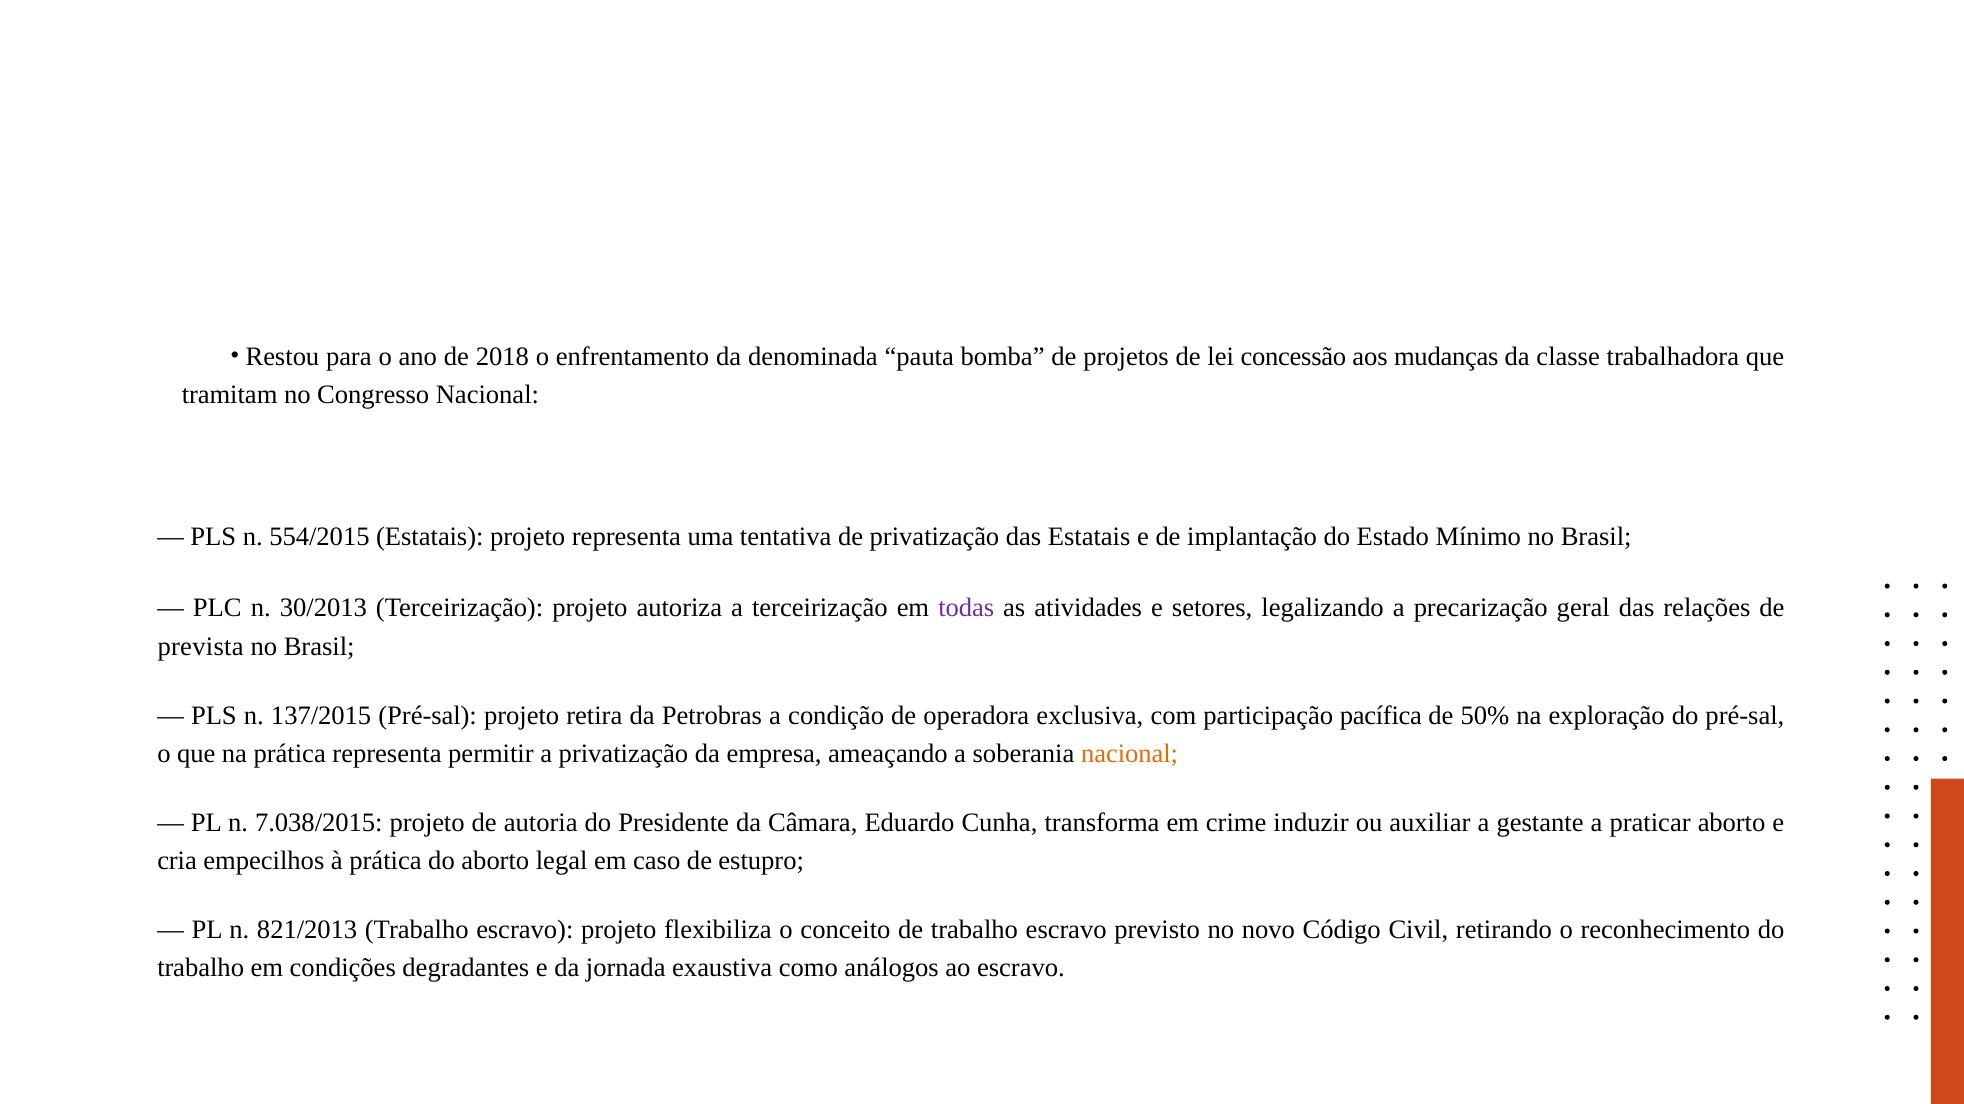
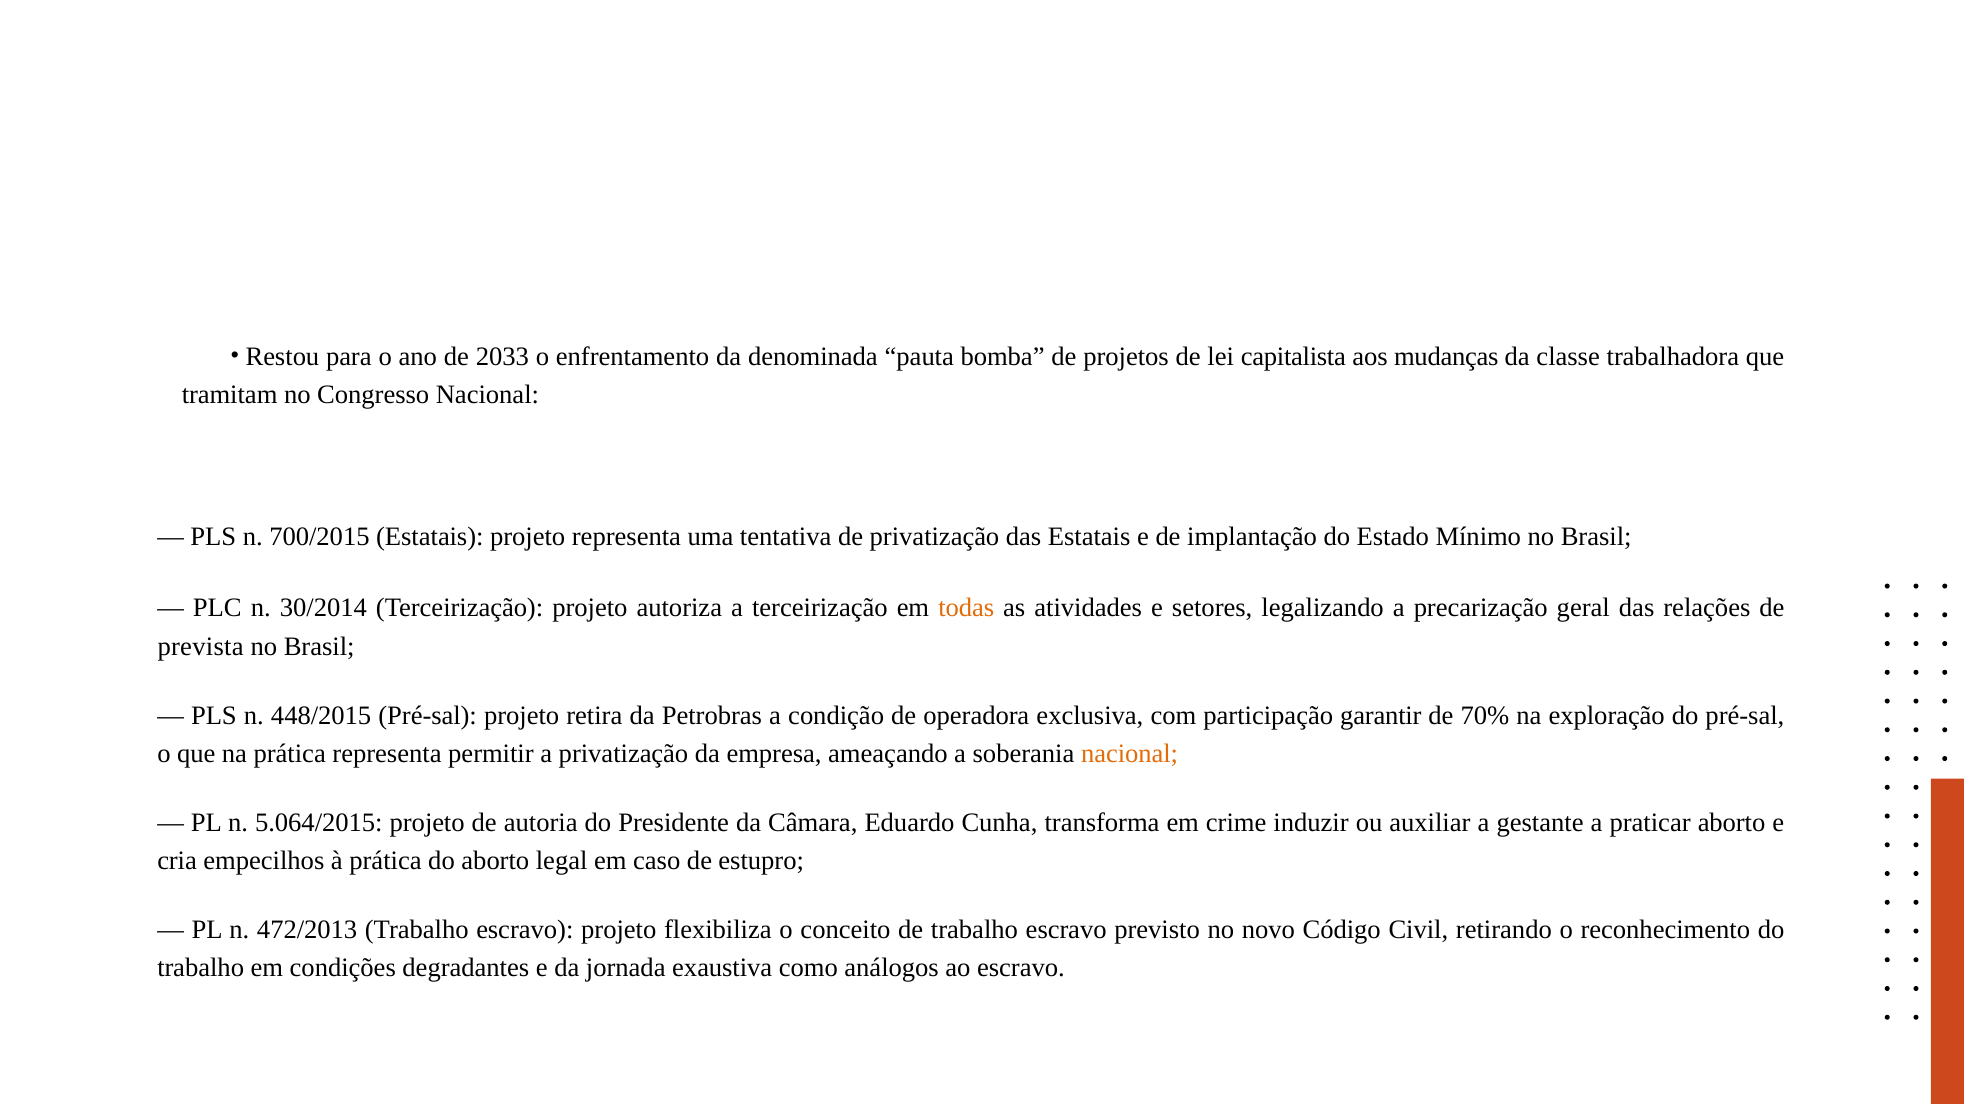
2018: 2018 -> 2033
concessão: concessão -> capitalista
554/2015: 554/2015 -> 700/2015
30/2013: 30/2013 -> 30/2014
todas colour: purple -> orange
137/2015: 137/2015 -> 448/2015
pacífica: pacífica -> garantir
50%: 50% -> 70%
7.038/2015: 7.038/2015 -> 5.064/2015
821/2013: 821/2013 -> 472/2013
